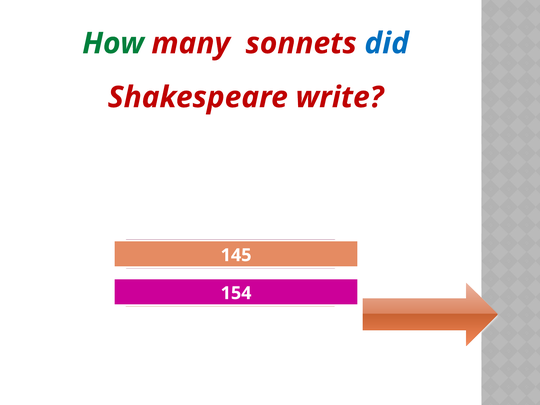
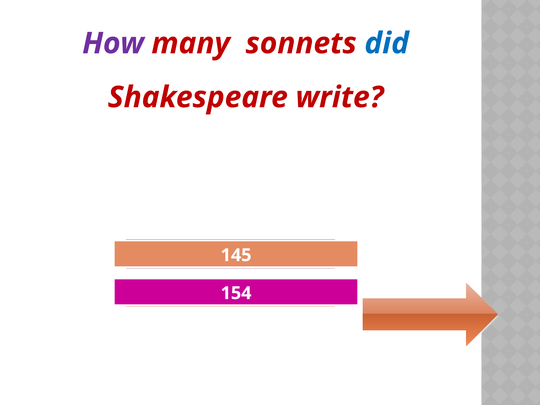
How colour: green -> purple
